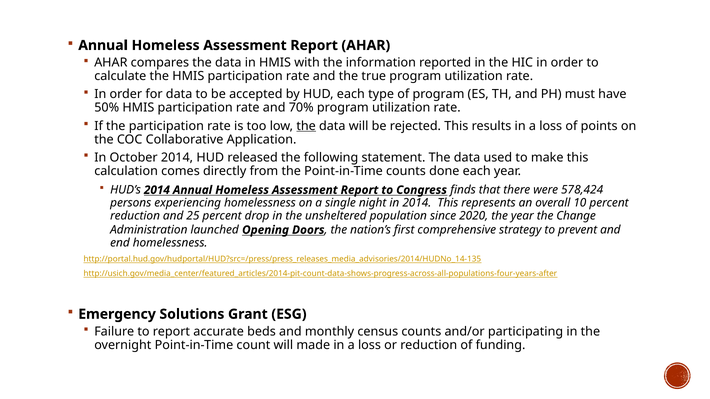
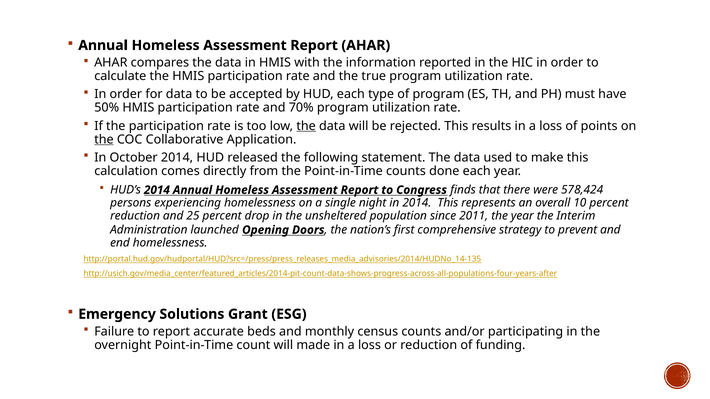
the at (104, 140) underline: none -> present
2020: 2020 -> 2011
Change: Change -> Interim
